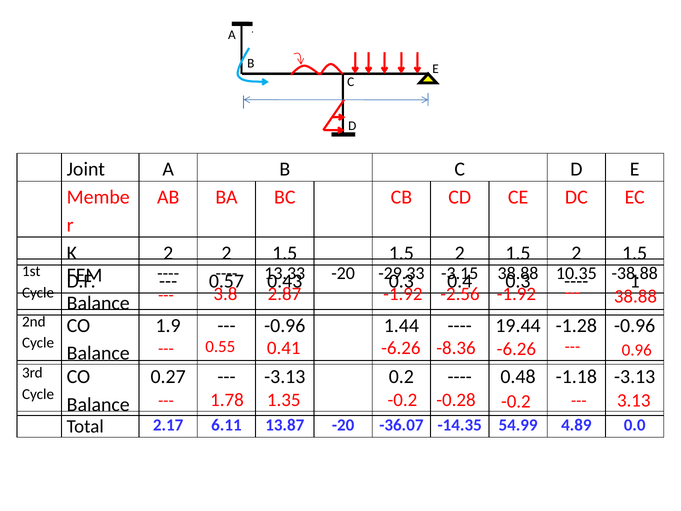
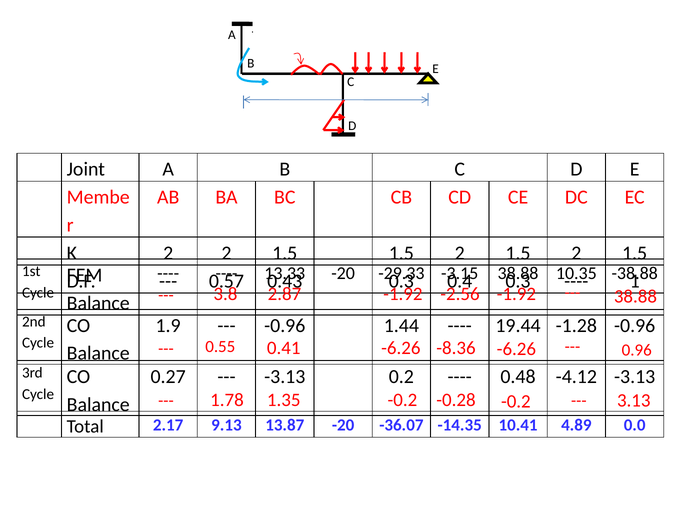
-1.18: -1.18 -> -4.12
6.11: 6.11 -> 9.13
54.99: 54.99 -> 10.41
